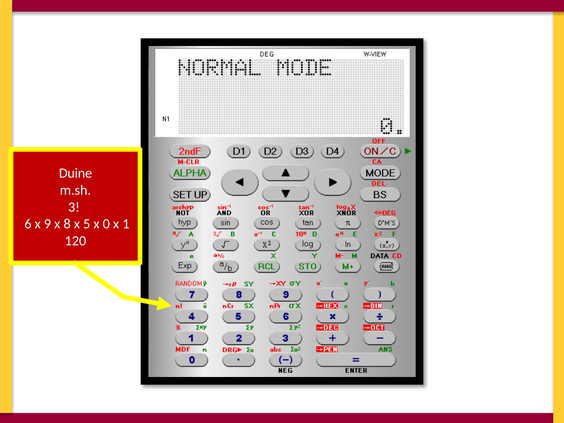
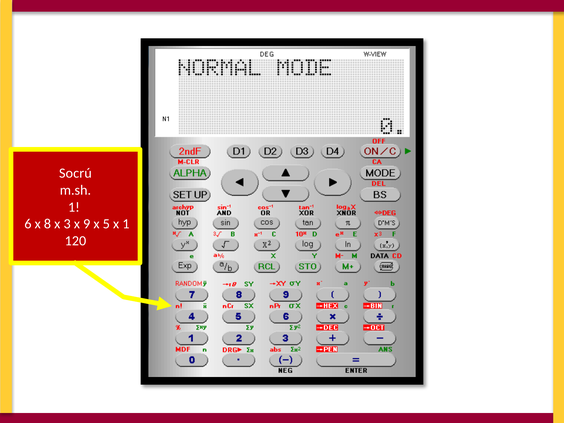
Duine: Duine -> Socrú
3 at (74, 207): 3 -> 1
9: 9 -> 8
8: 8 -> 3
5: 5 -> 9
0: 0 -> 5
